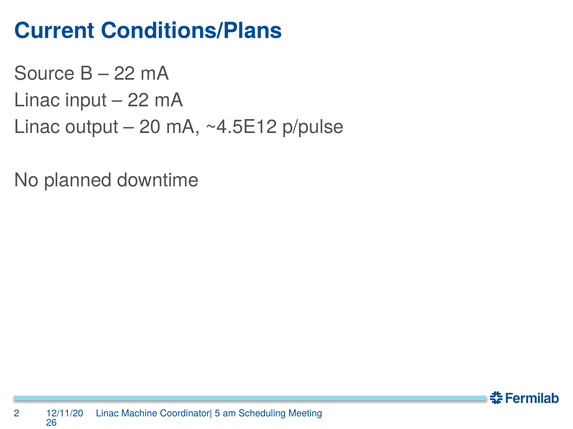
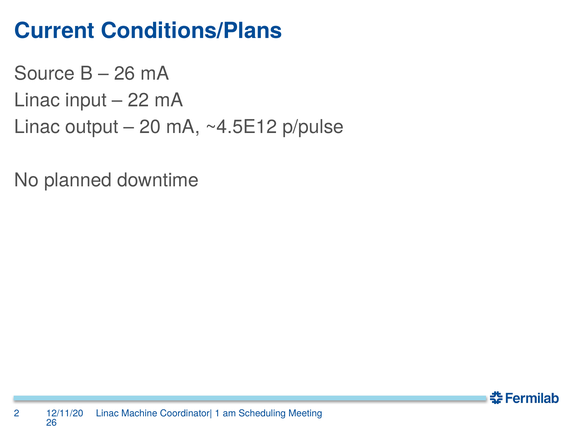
22 at (125, 74): 22 -> 26
5: 5 -> 1
